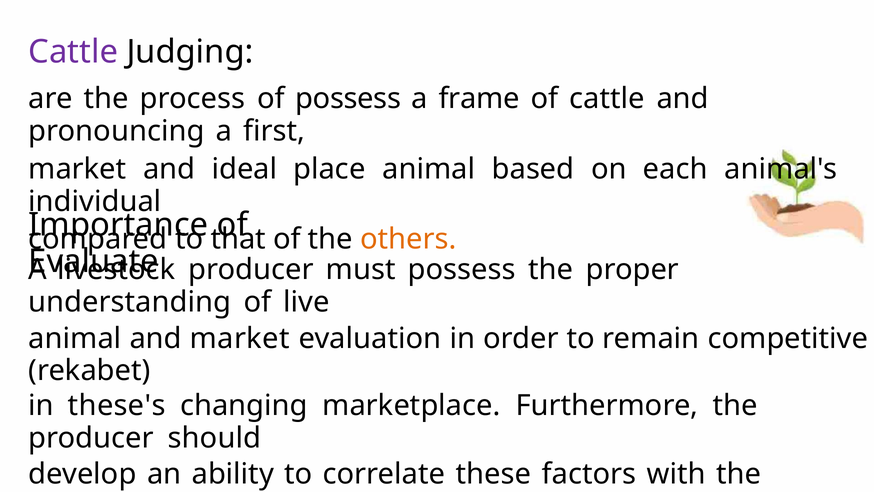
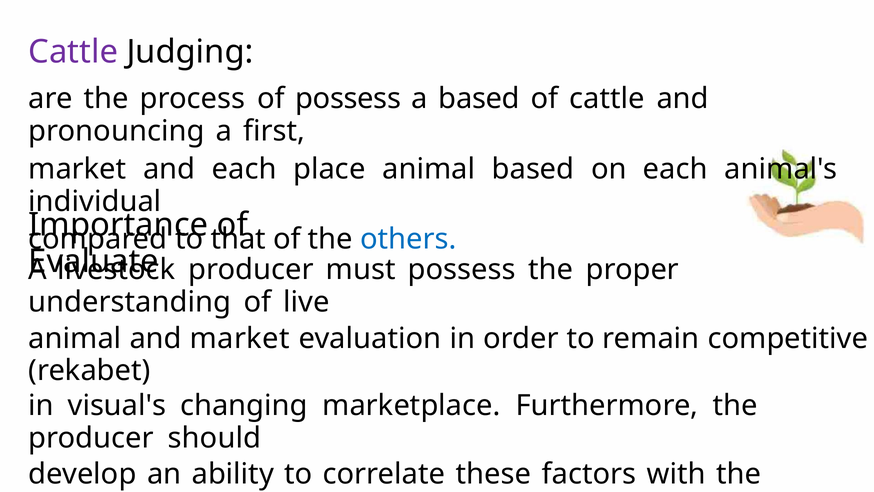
a frame: frame -> based
and ideal: ideal -> each
others colour: orange -> blue
these's: these's -> visual's
